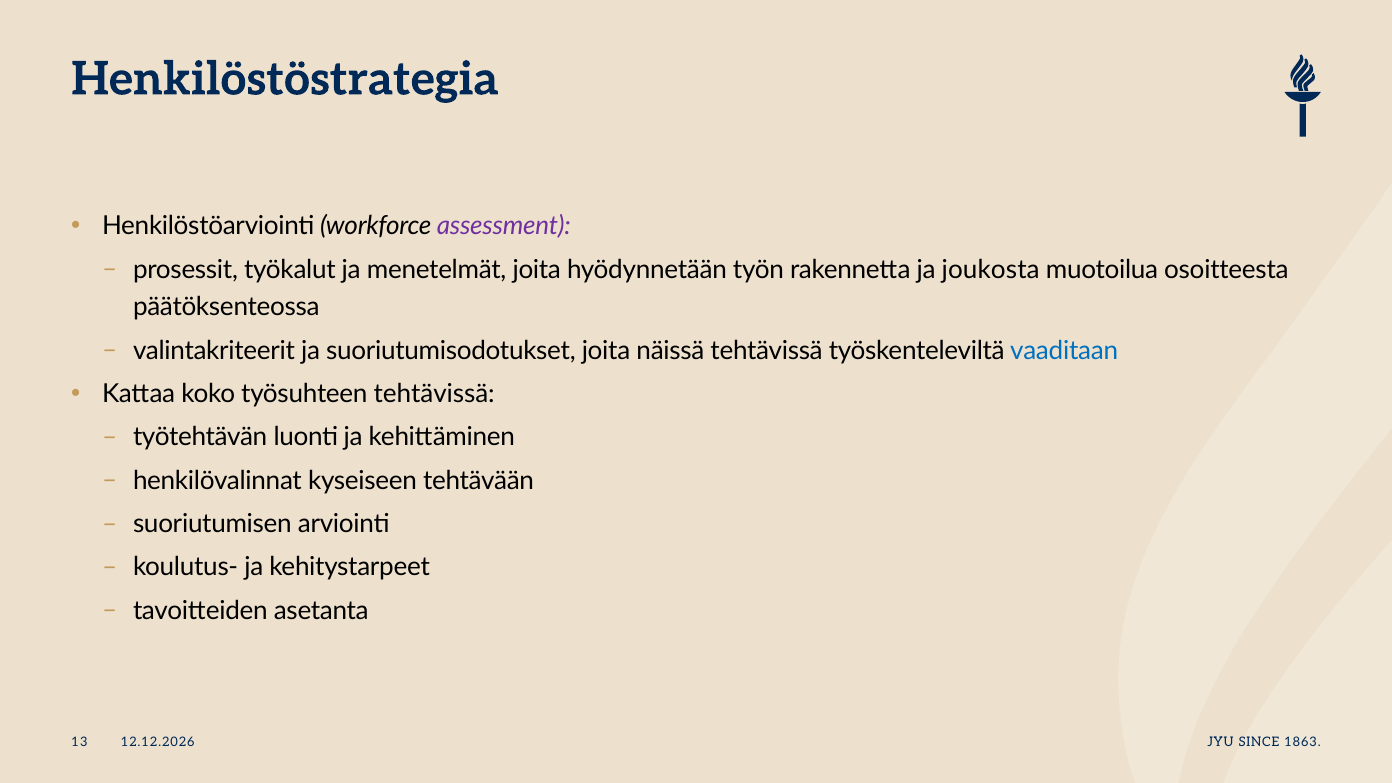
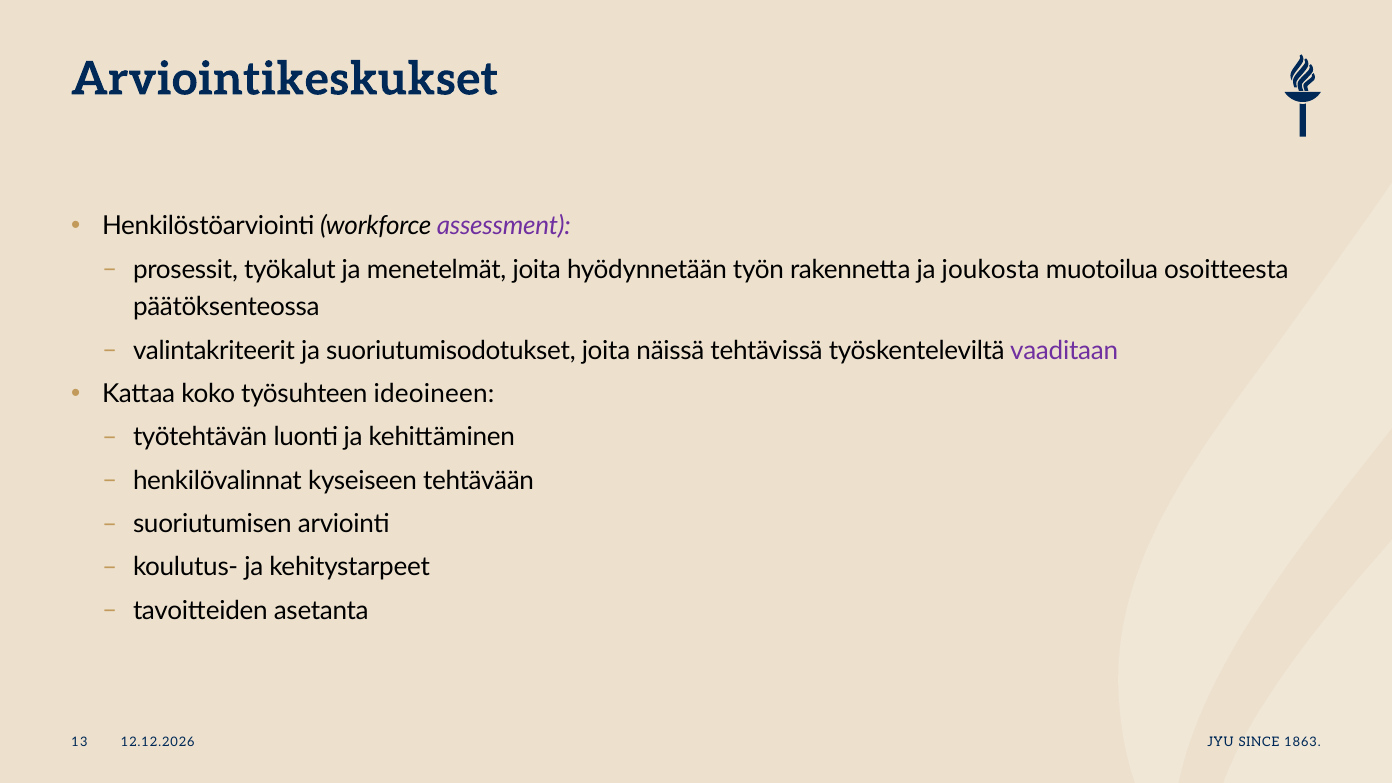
Henkilöstöstrategia: Henkilöstöstrategia -> Arviointikeskukset
vaaditaan colour: blue -> purple
työsuhteen tehtävissä: tehtävissä -> ideoineen
